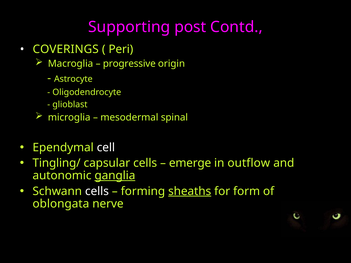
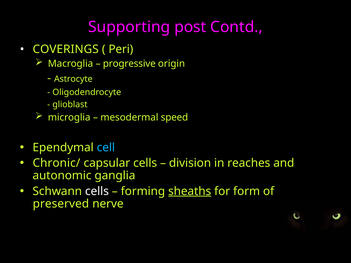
spinal: spinal -> speed
cell colour: white -> light blue
Tingling/: Tingling/ -> Chronic/
emerge: emerge -> division
outflow: outflow -> reaches
ganglia underline: present -> none
oblongata: oblongata -> preserved
